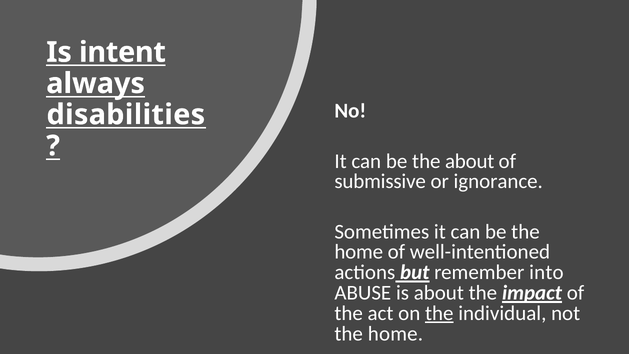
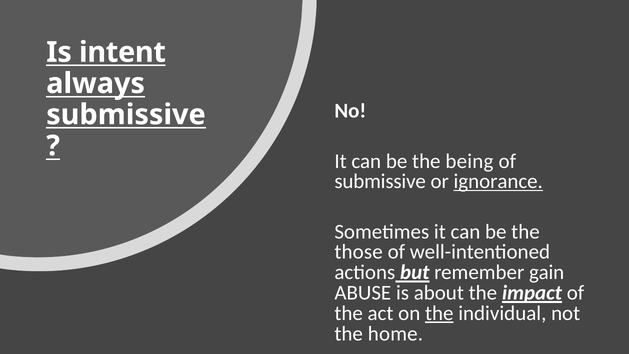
disabilities at (126, 115): disabilities -> submissive
the about: about -> being
ignorance underline: none -> present
home at (359, 252): home -> those
into: into -> gain
